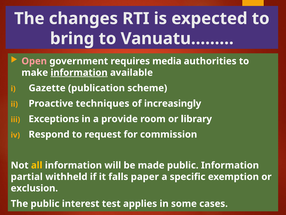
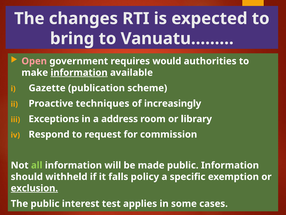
media: media -> would
provide: provide -> address
all colour: yellow -> light green
partial: partial -> should
paper: paper -> policy
exclusion underline: none -> present
